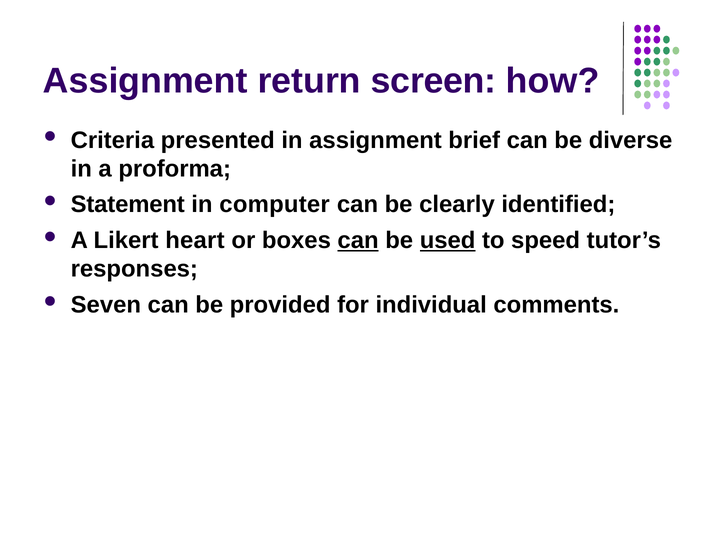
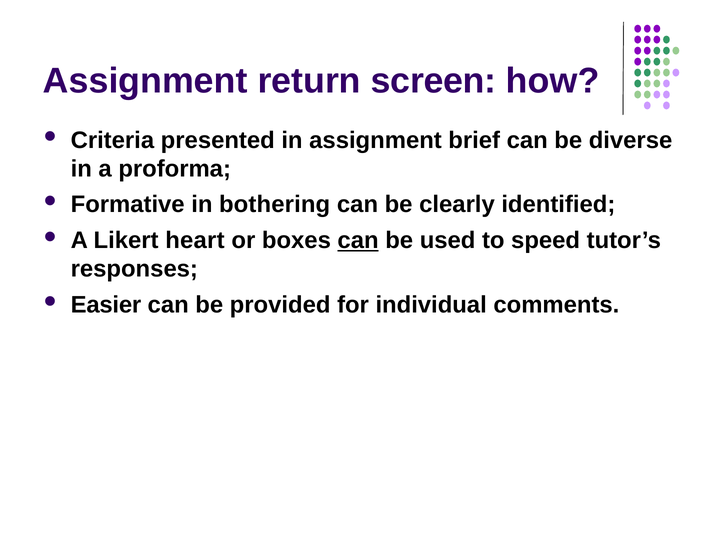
Statement: Statement -> Formative
computer: computer -> bothering
used underline: present -> none
Seven: Seven -> Easier
